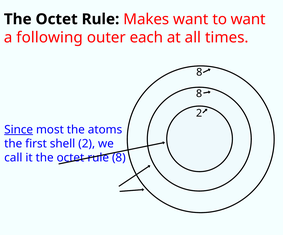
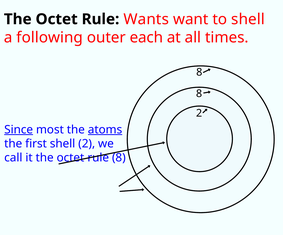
Makes: Makes -> Wants
to want: want -> shell
atoms underline: none -> present
